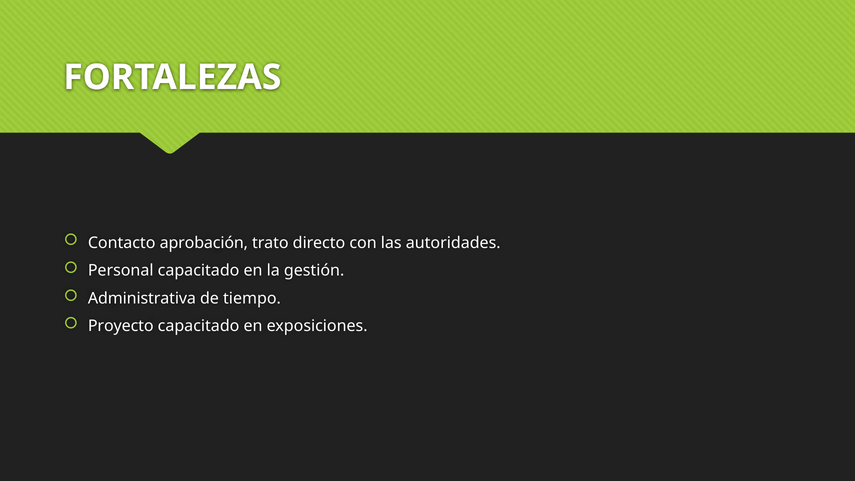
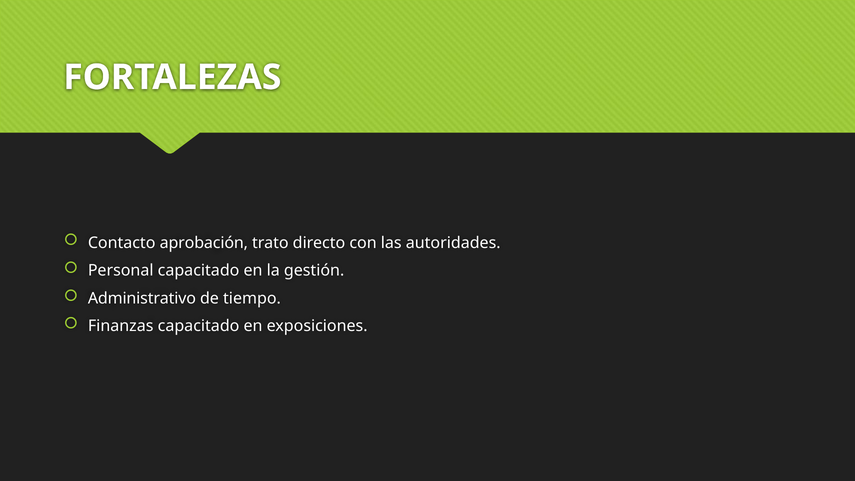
Administrativa: Administrativa -> Administrativo
Proyecto: Proyecto -> Finanzas
